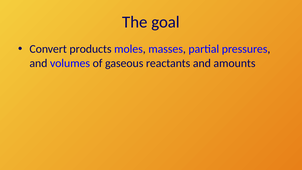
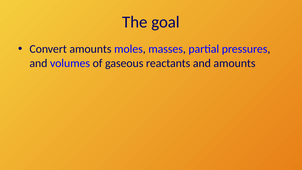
Convert products: products -> amounts
